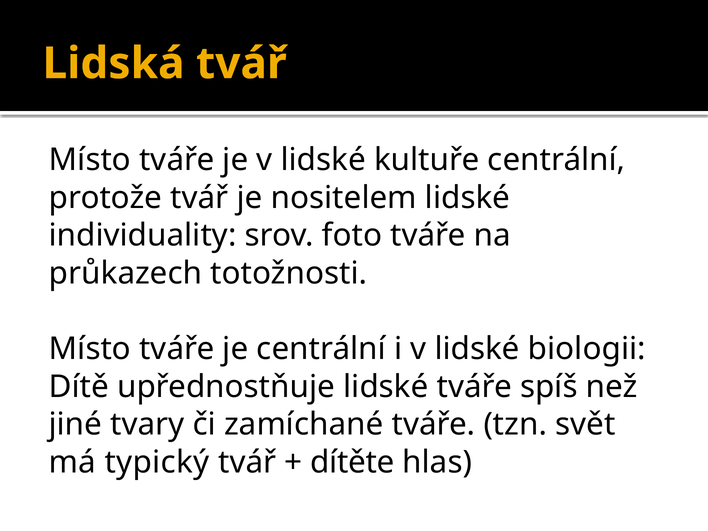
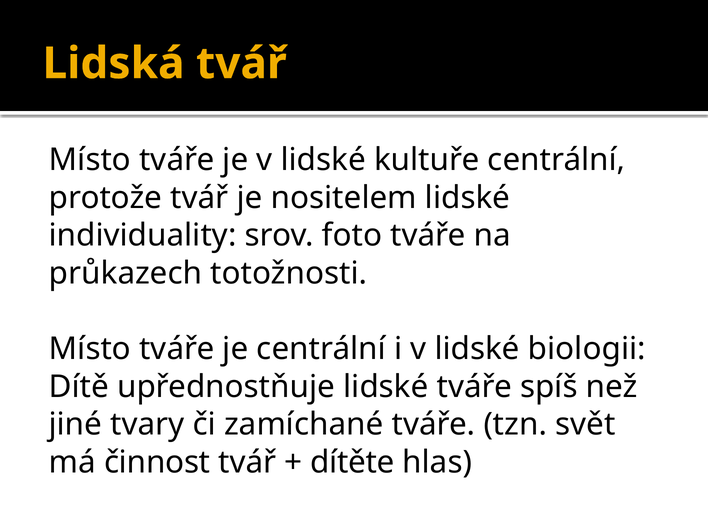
typický: typický -> činnost
